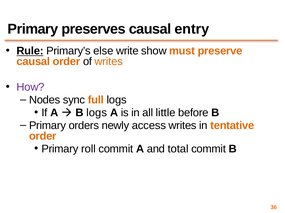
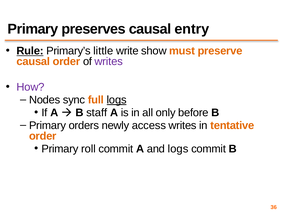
else: else -> little
writes at (109, 62) colour: orange -> purple
logs at (117, 100) underline: none -> present
B logs: logs -> staff
little: little -> only
and total: total -> logs
